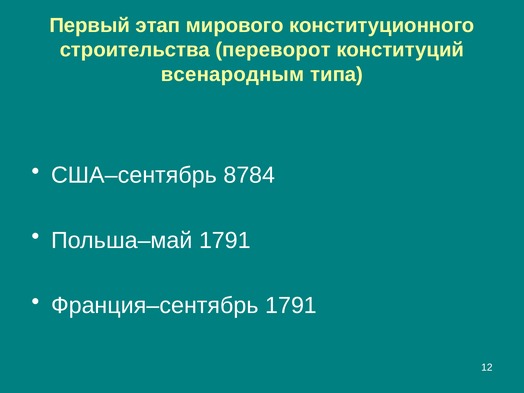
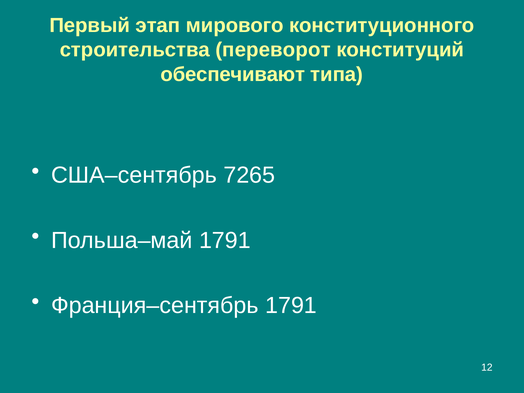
всенародным: всенародным -> обеспечивают
8784: 8784 -> 7265
